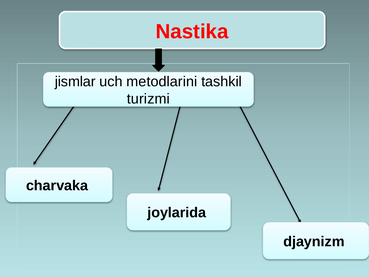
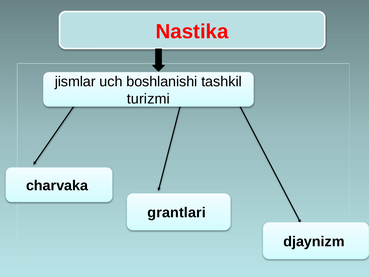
metodlarini: metodlarini -> boshlanishi
joylarida: joylarida -> grantlari
